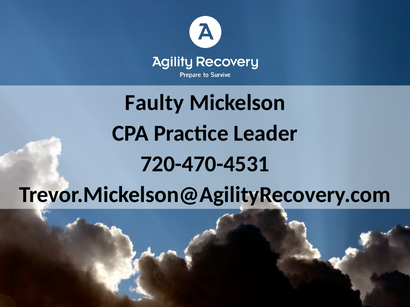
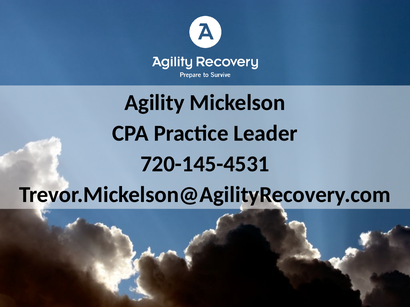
Faulty: Faulty -> Agility
720-470-4531: 720-470-4531 -> 720-145-4531
